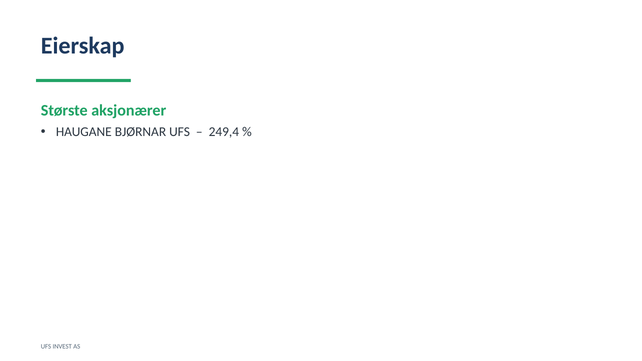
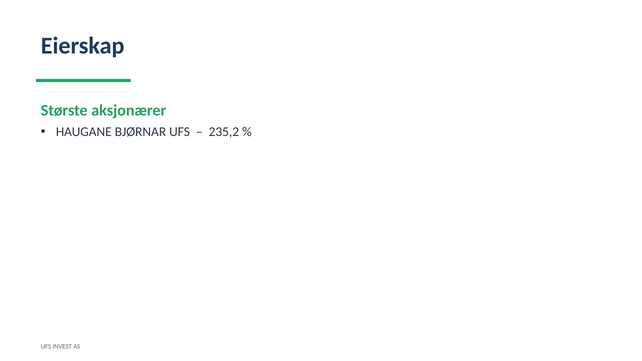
249,4: 249,4 -> 235,2
